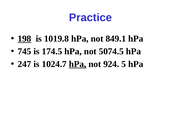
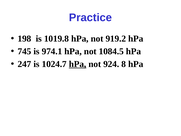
198 underline: present -> none
849.1: 849.1 -> 919.2
174.5: 174.5 -> 974.1
5074.5: 5074.5 -> 1084.5
5: 5 -> 8
